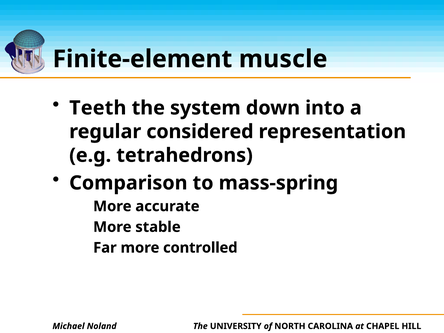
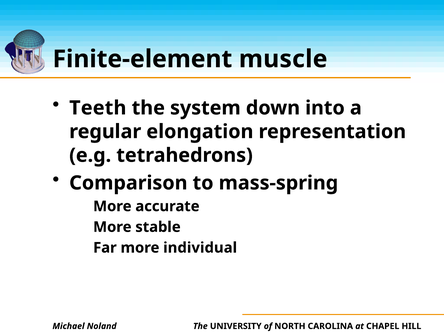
considered: considered -> elongation
controlled: controlled -> individual
